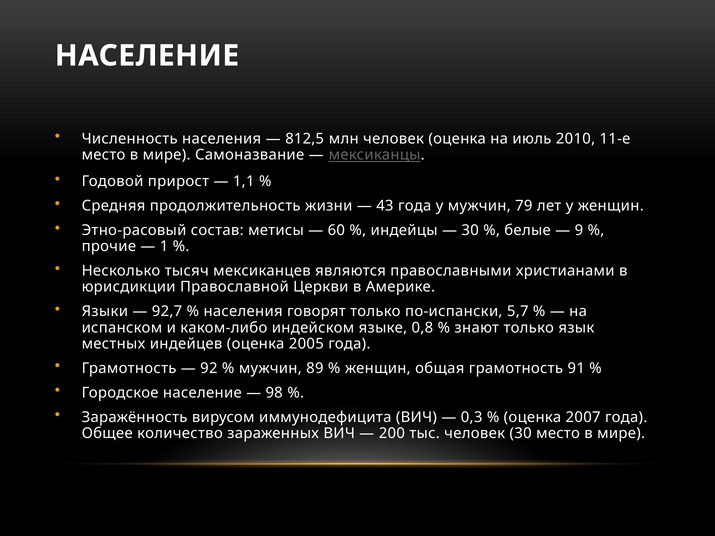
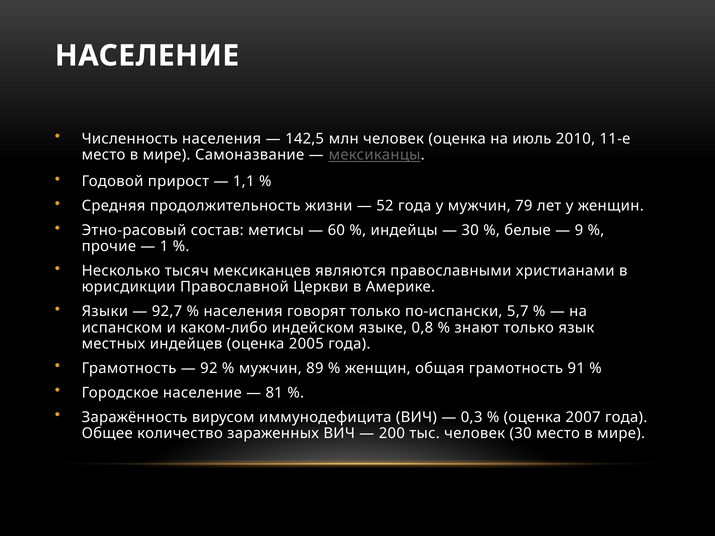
812,5: 812,5 -> 142,5
43: 43 -> 52
98: 98 -> 81
